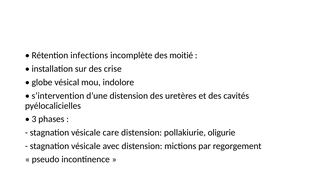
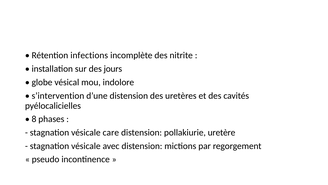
moitié: moitié -> nitrite
crise: crise -> jours
3: 3 -> 8
oligurie: oligurie -> uretère
